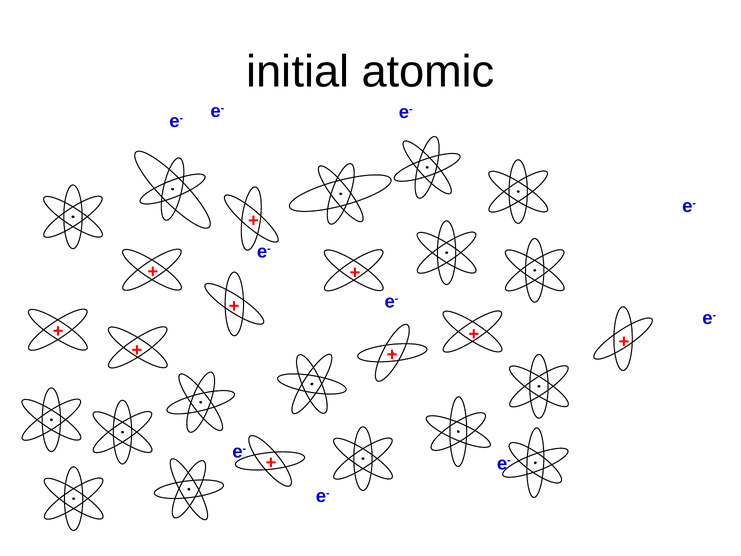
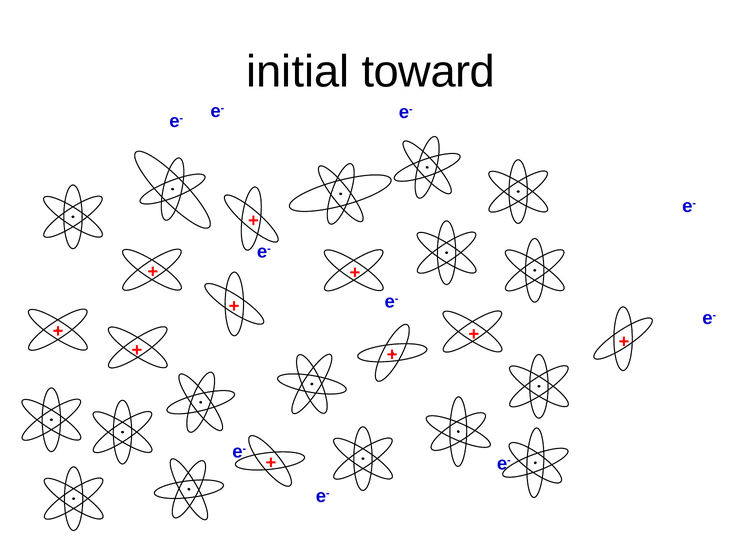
atomic: atomic -> toward
